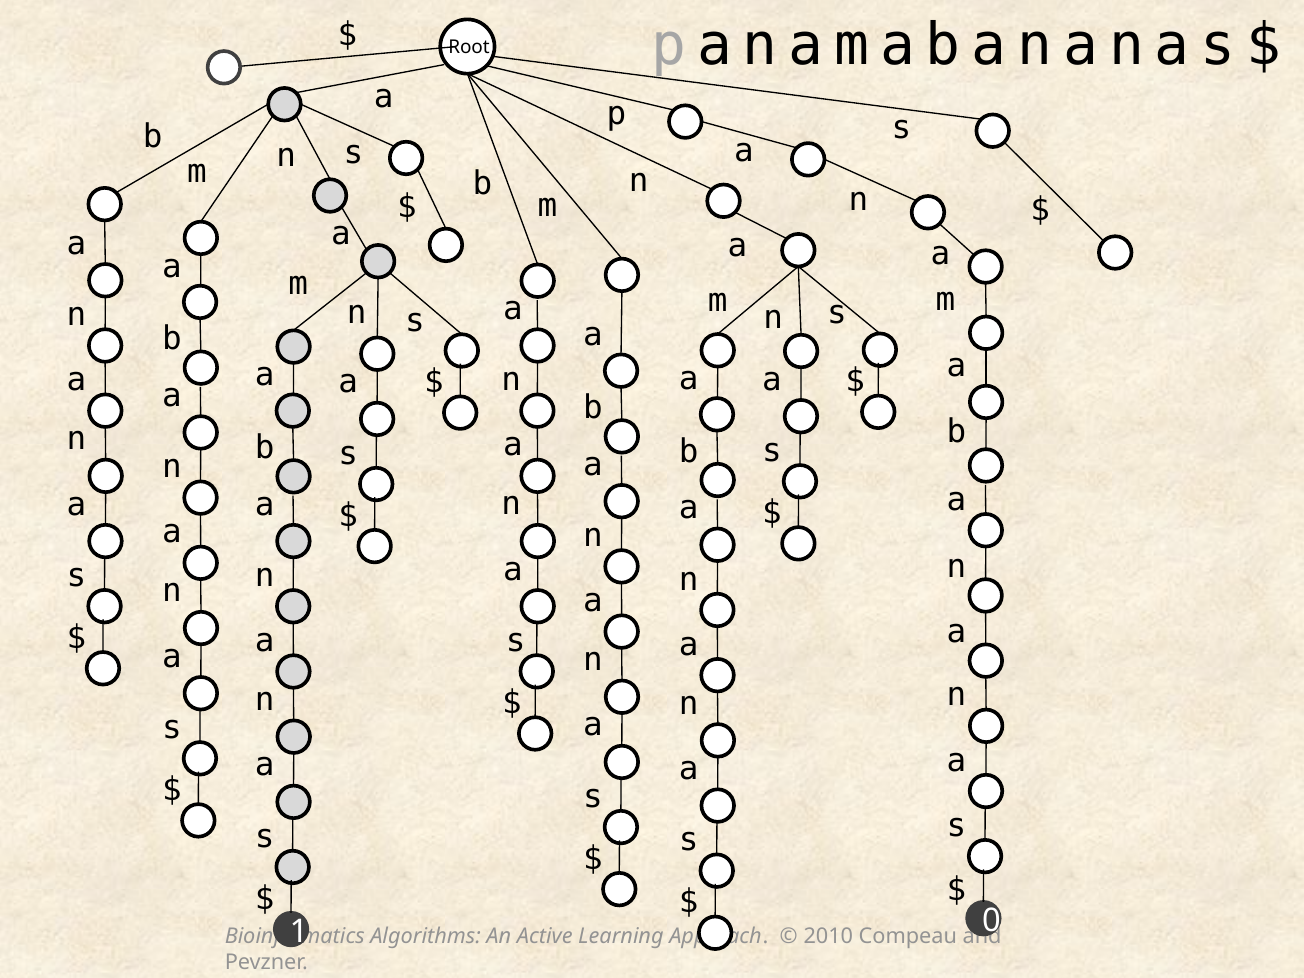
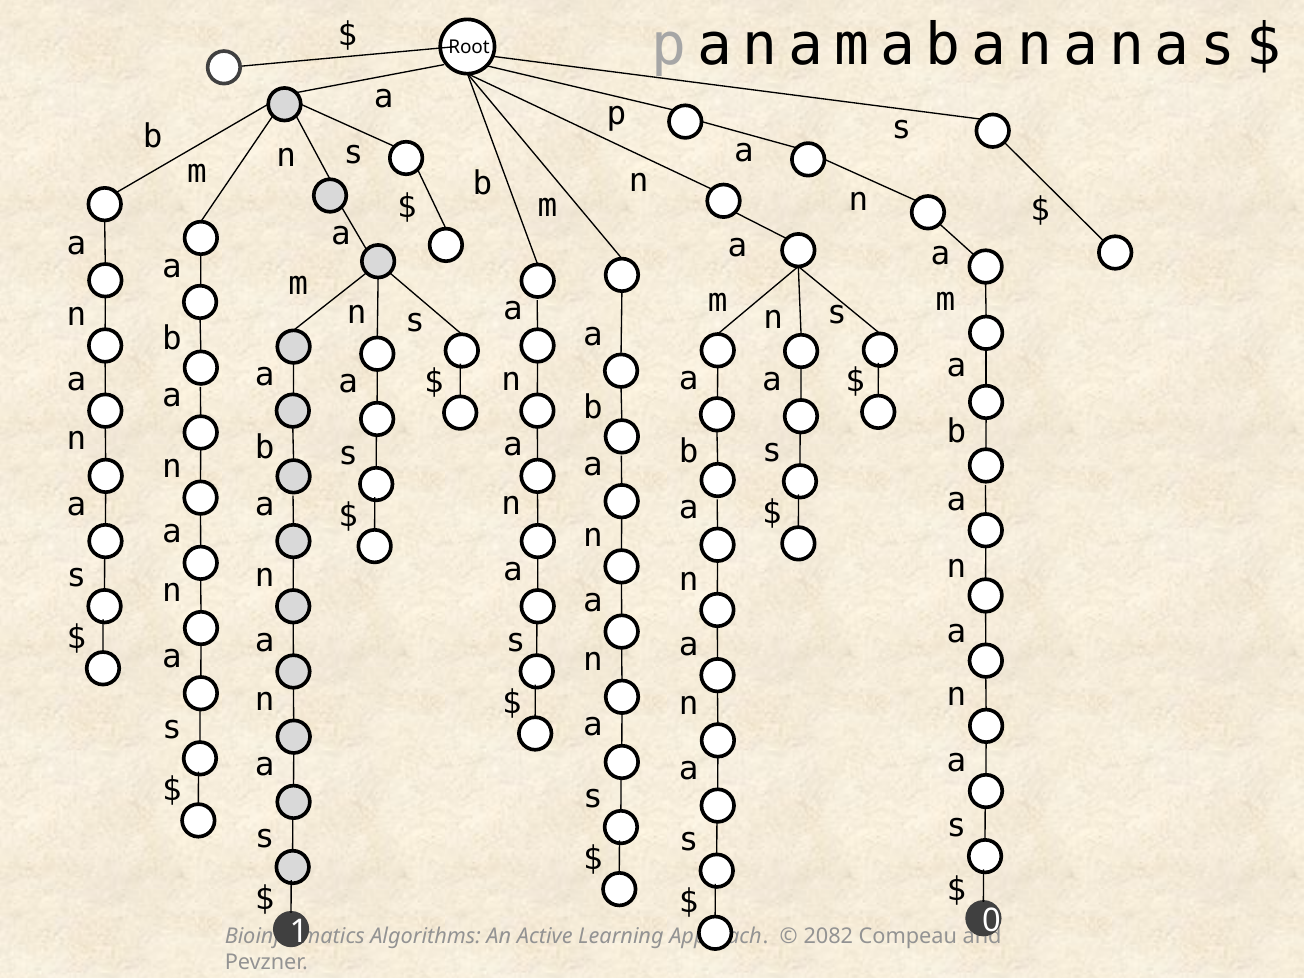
2010: 2010 -> 2082
